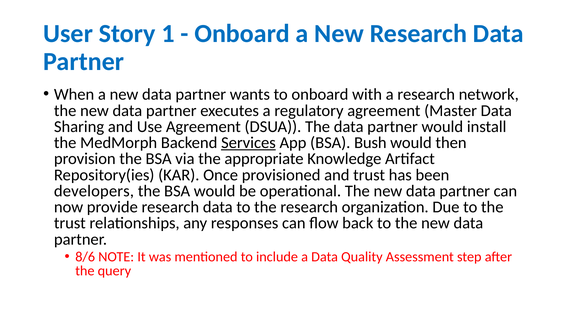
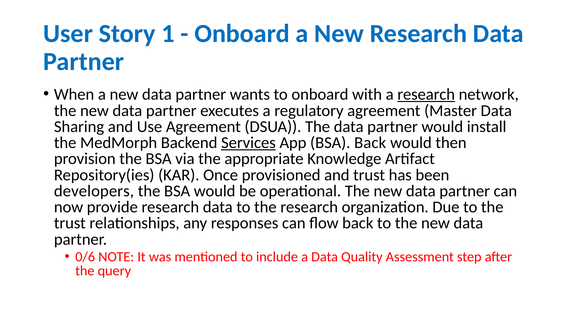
research at (426, 95) underline: none -> present
BSA Bush: Bush -> Back
8/6: 8/6 -> 0/6
